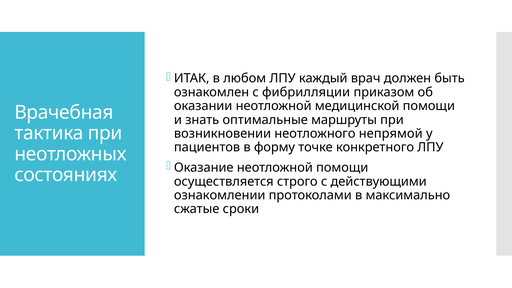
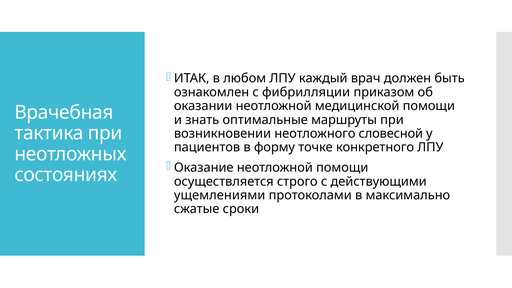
непрямой: непрямой -> словесной
ознакомлении: ознакомлении -> ущемлениями
